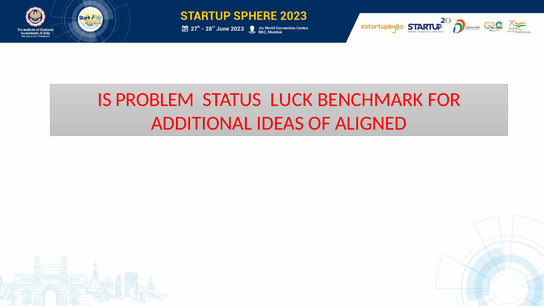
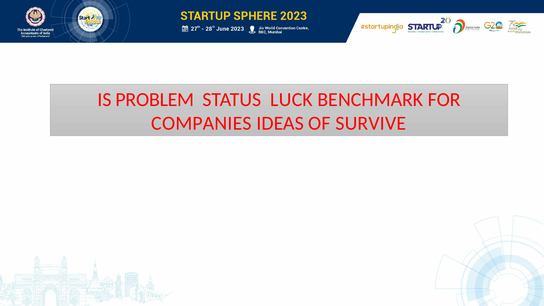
ADDITIONAL: ADDITIONAL -> COMPANIES
ALIGNED: ALIGNED -> SURVIVE
